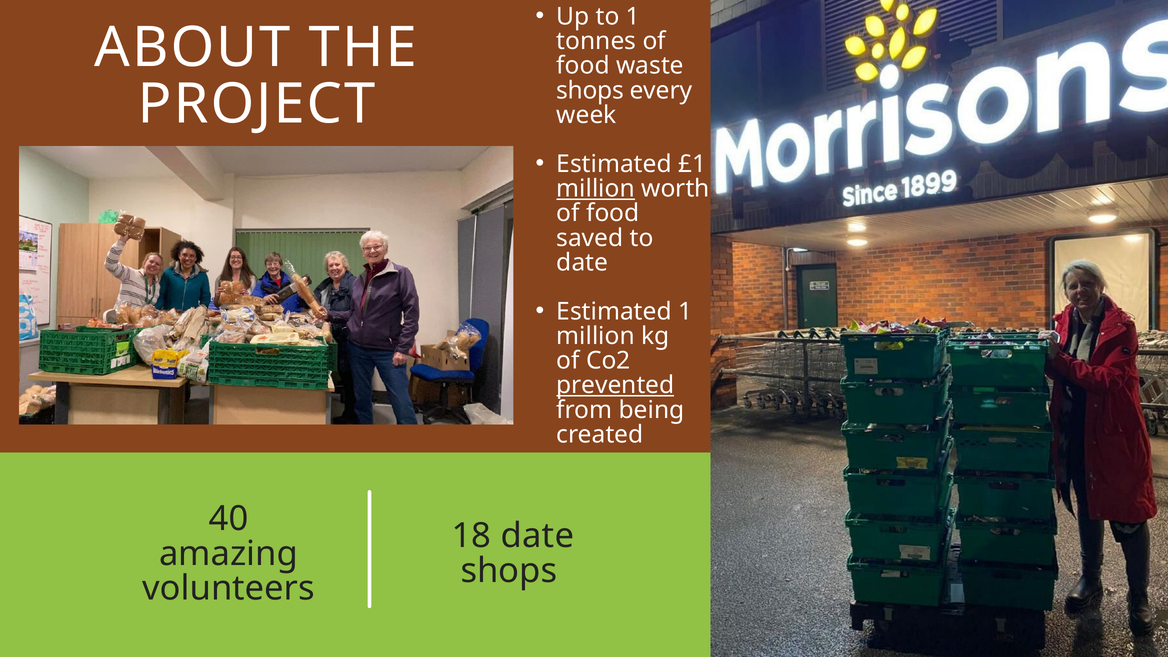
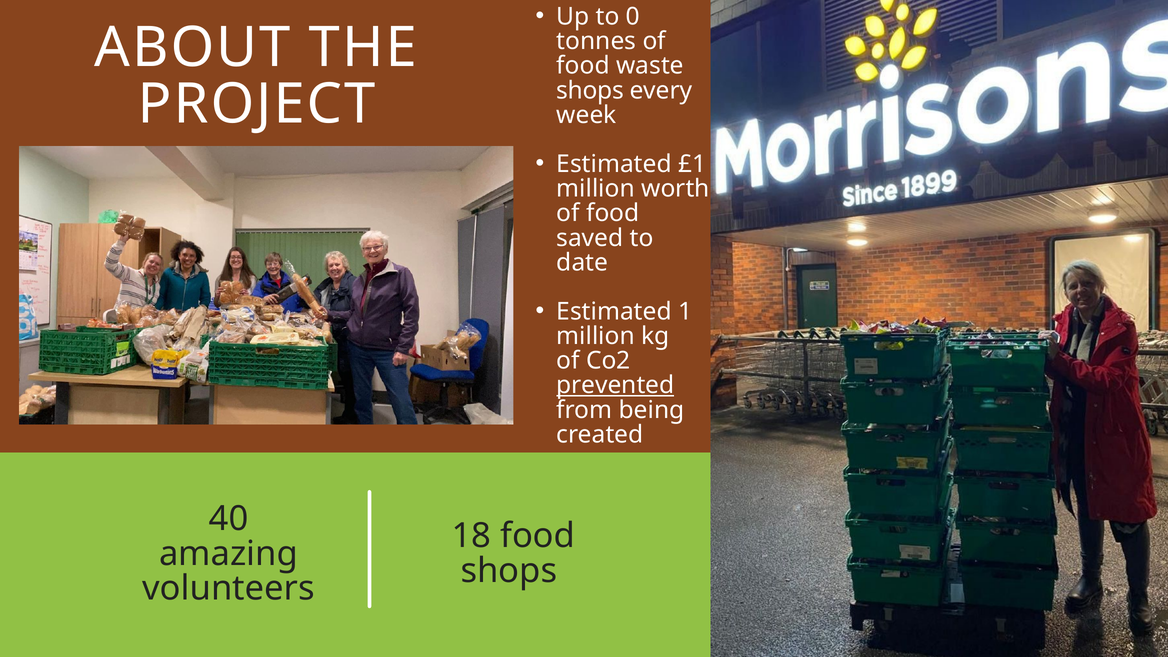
to 1: 1 -> 0
million at (596, 189) underline: present -> none
18 date: date -> food
